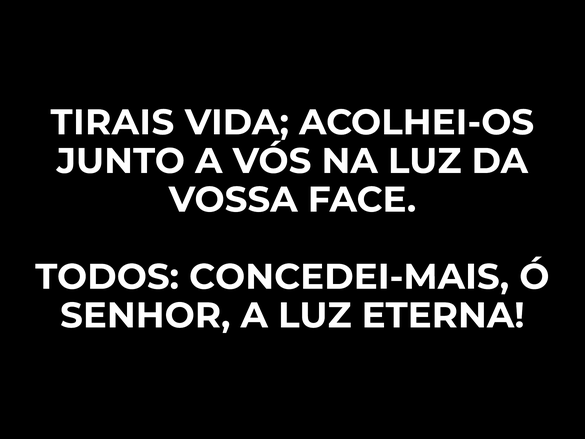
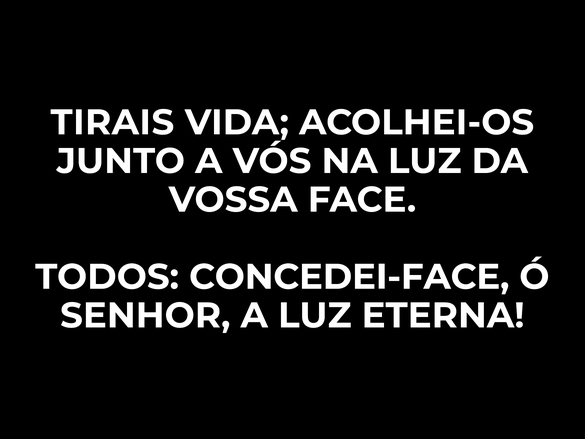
CONCEDEI-MAIS: CONCEDEI-MAIS -> CONCEDEI-FACE
